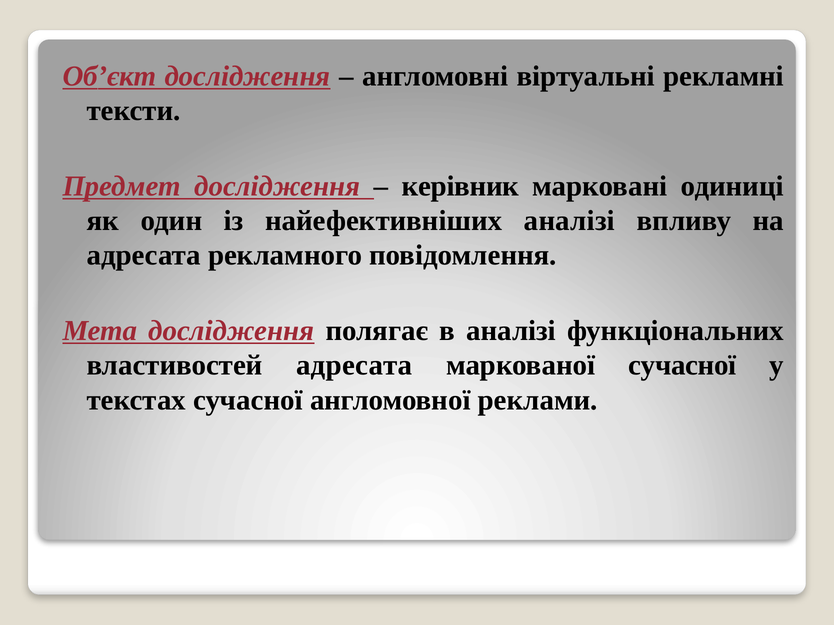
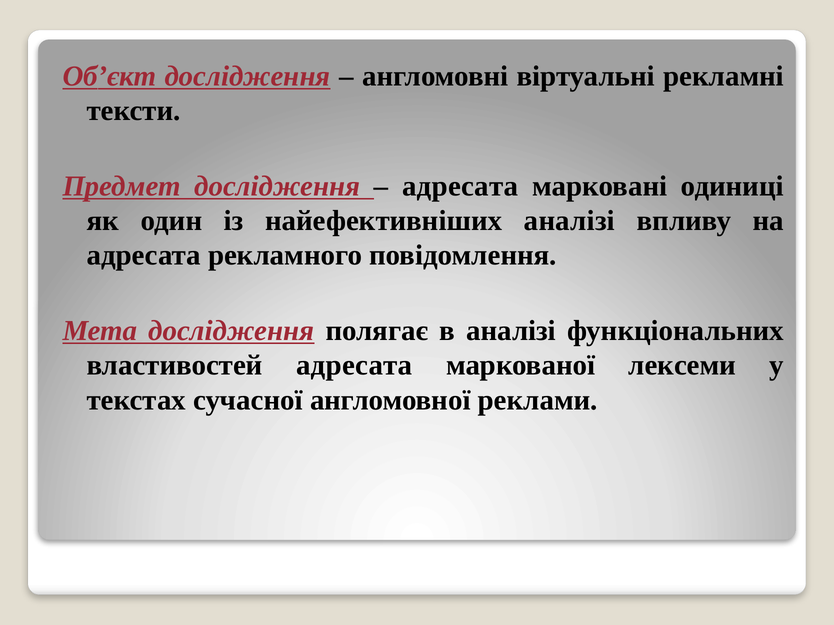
керівник at (461, 186): керівник -> адресата
маркованої сучасної: сучасної -> лексеми
